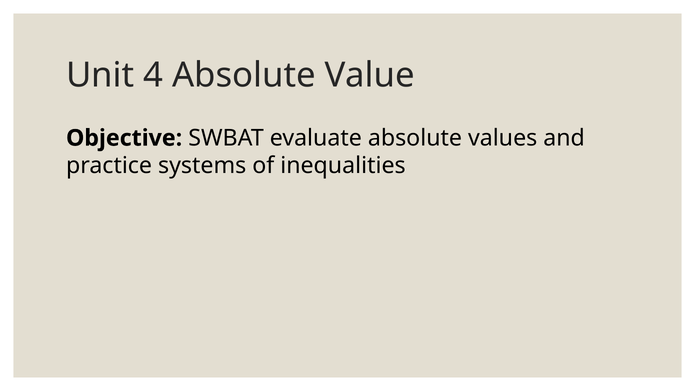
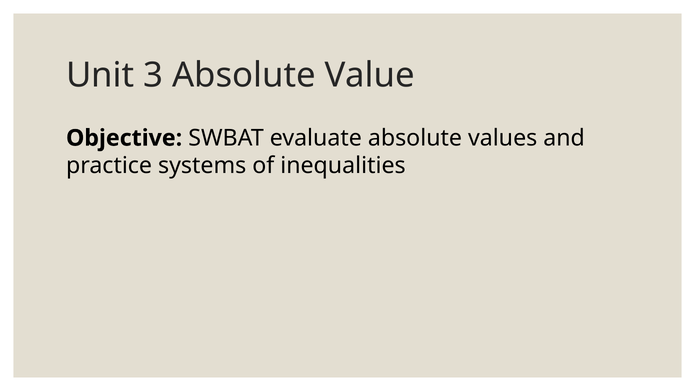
4: 4 -> 3
